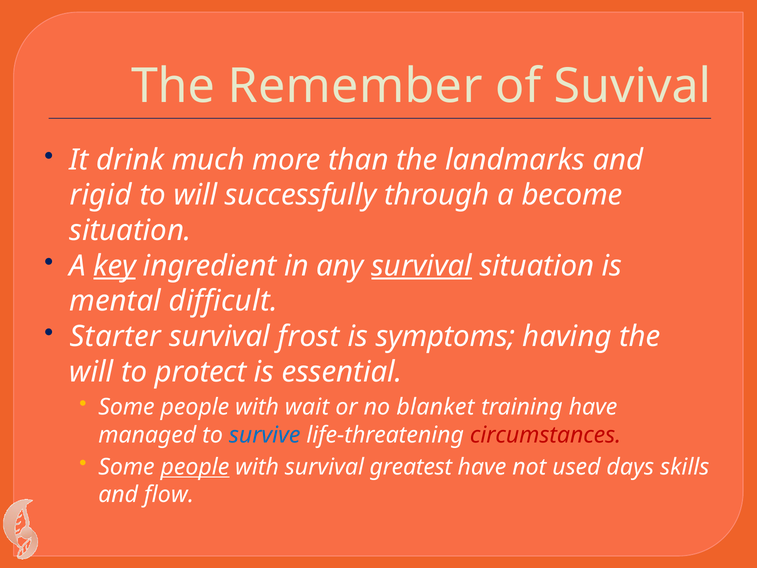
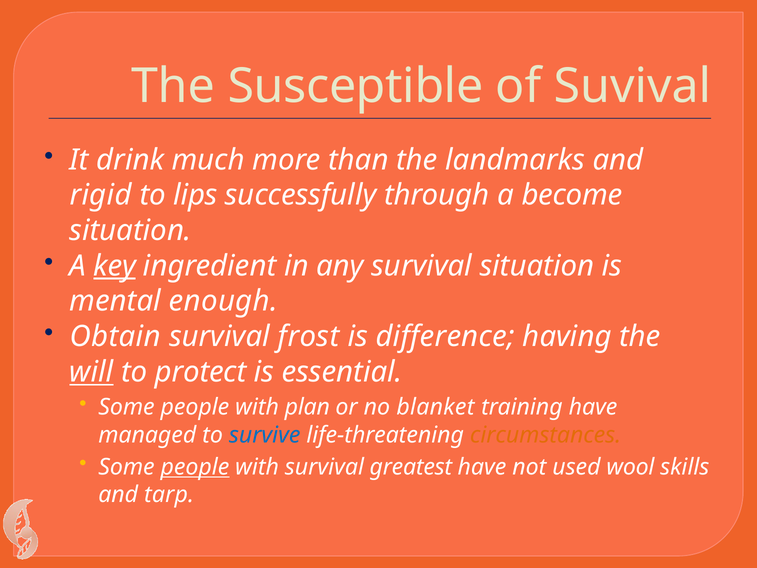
Remember: Remember -> Susceptible
to will: will -> lips
survival at (422, 266) underline: present -> none
difficult: difficult -> enough
Starter: Starter -> Obtain
symptoms: symptoms -> difference
will at (91, 372) underline: none -> present
wait: wait -> plan
circumstances colour: red -> orange
days: days -> wool
flow: flow -> tarp
